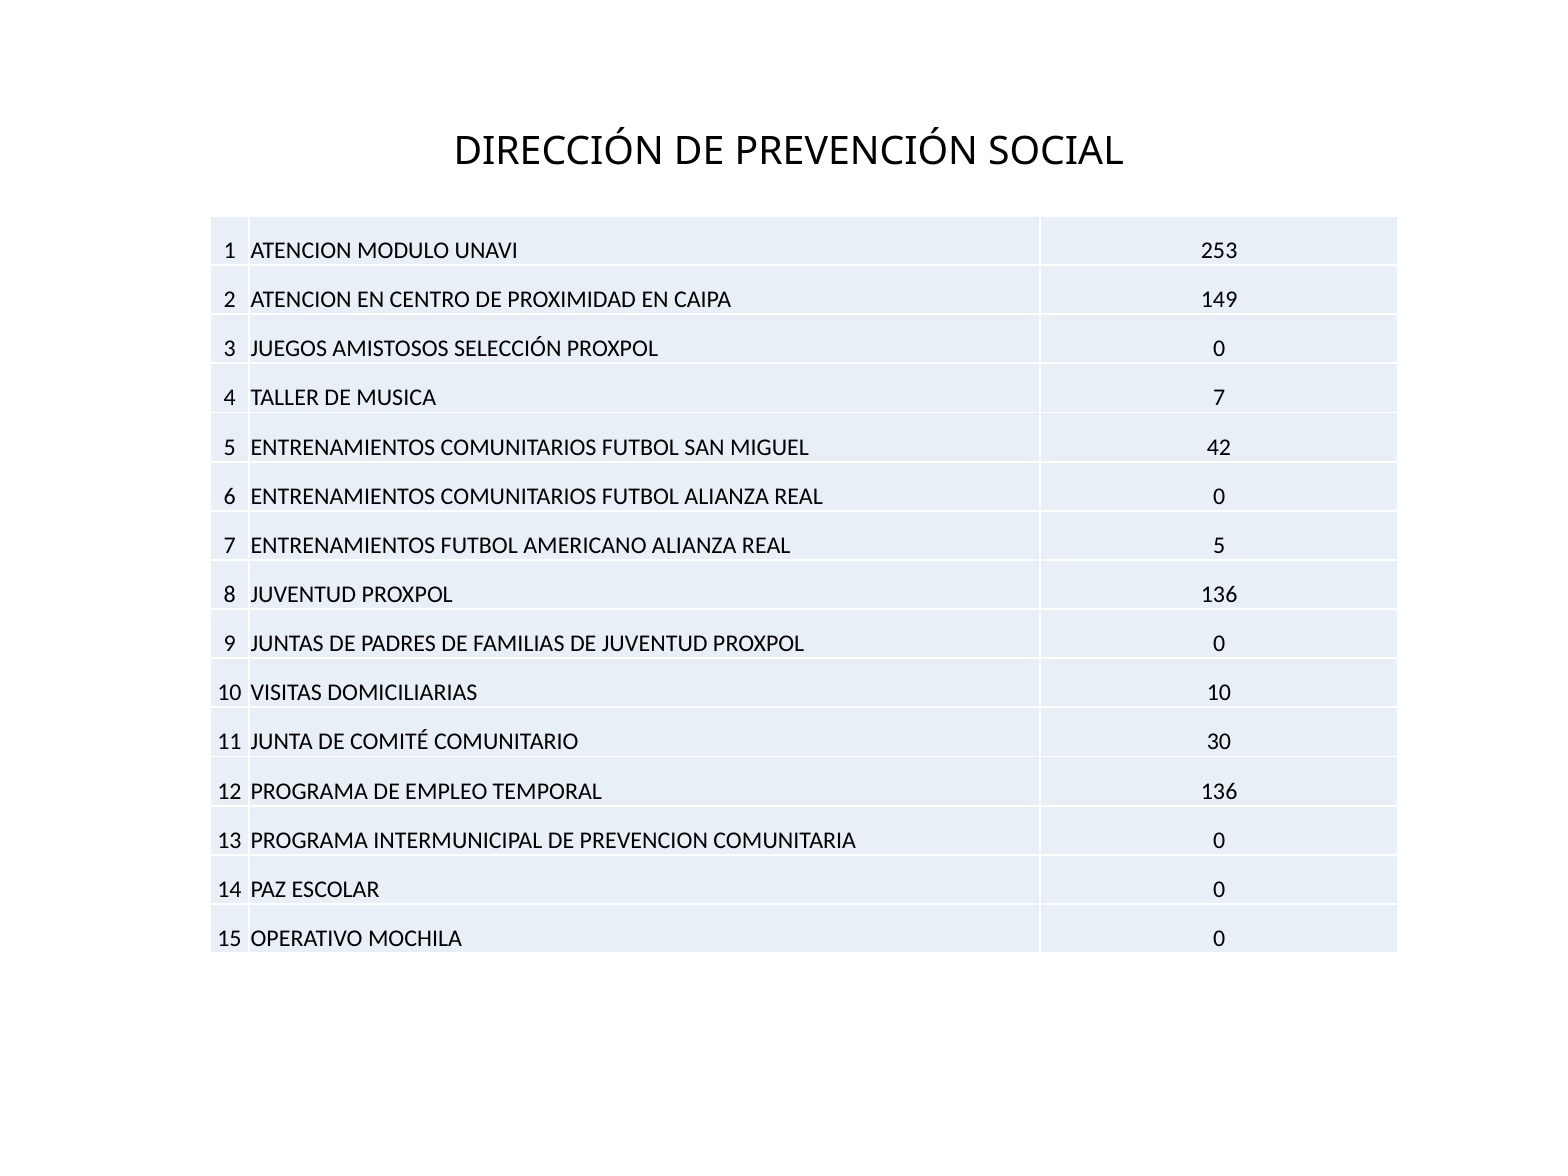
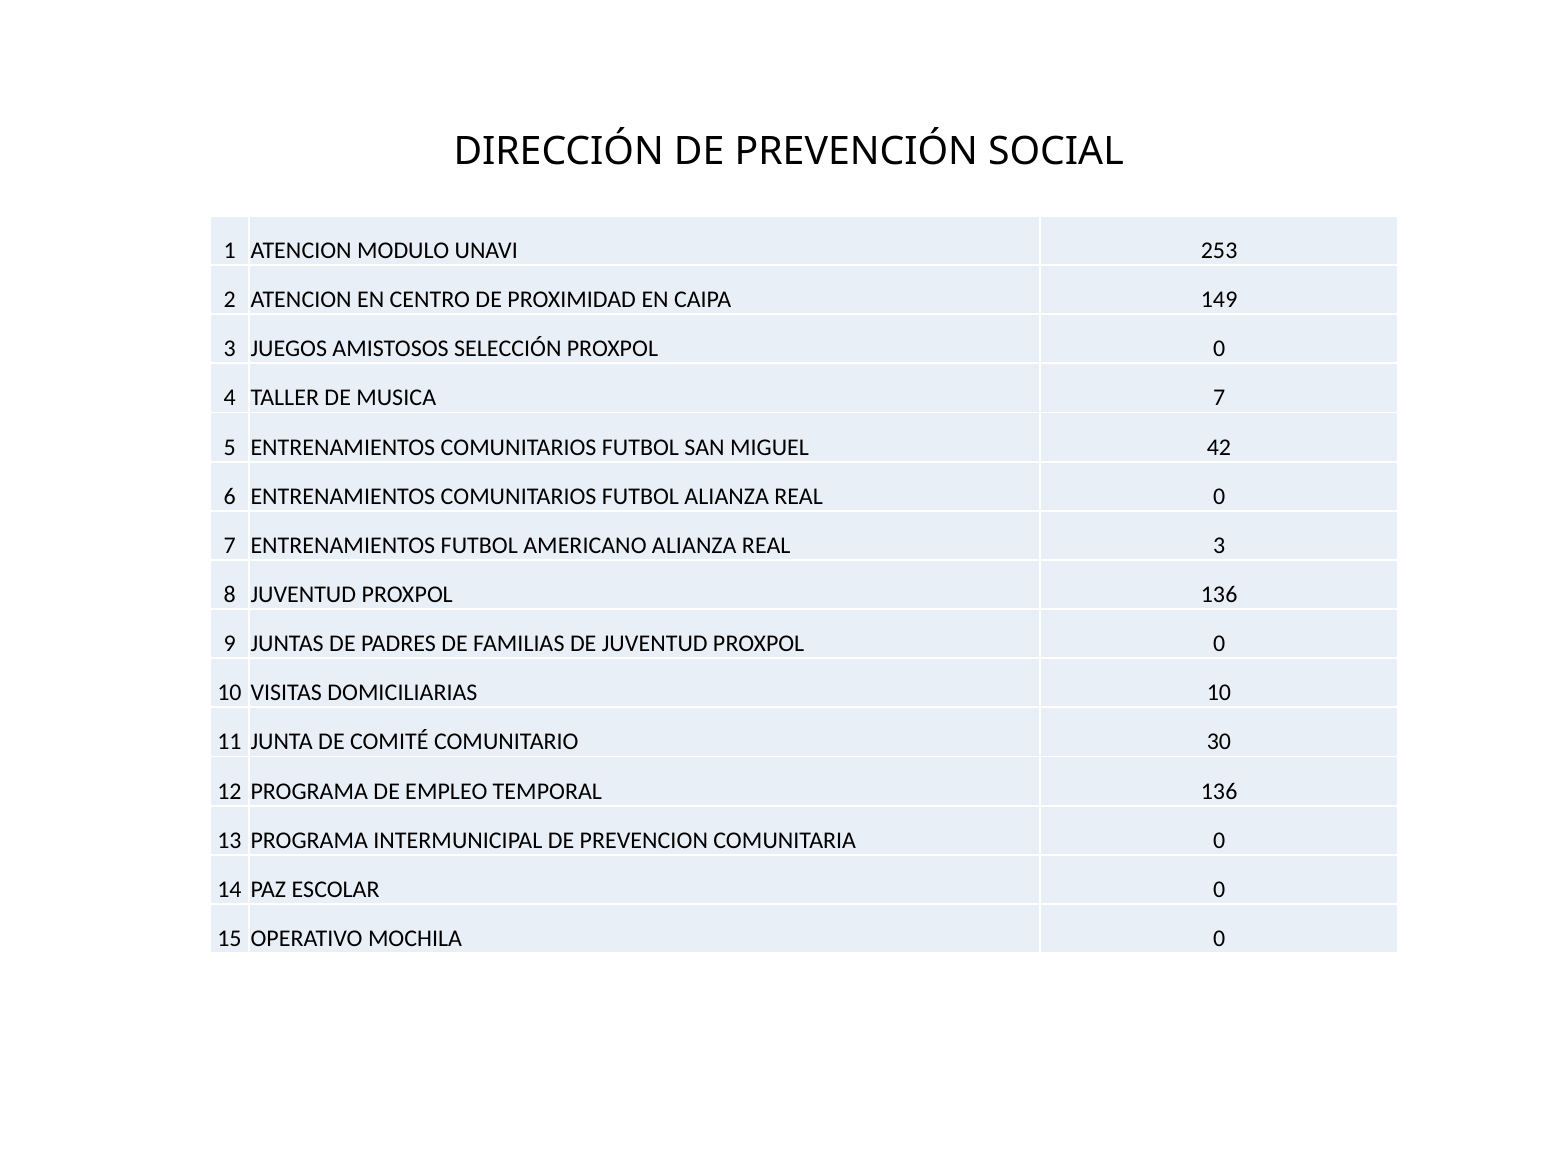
REAL 5: 5 -> 3
